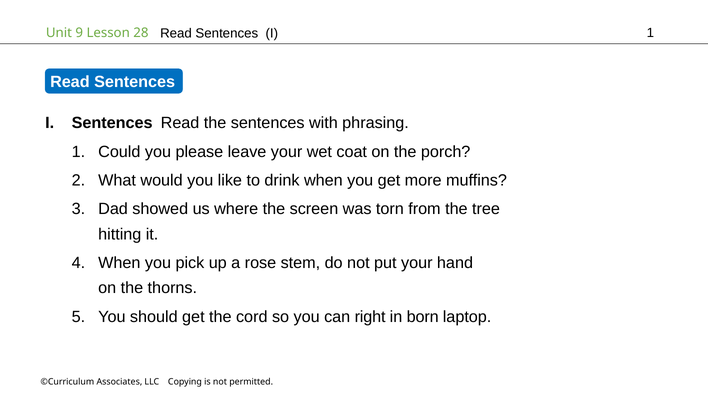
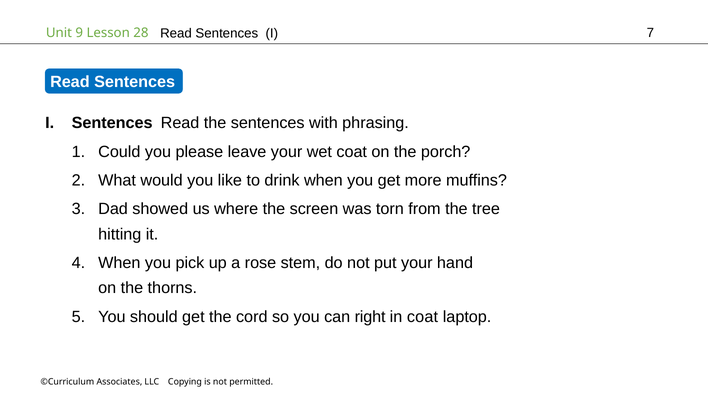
1 at (650, 33): 1 -> 7
in born: born -> coat
